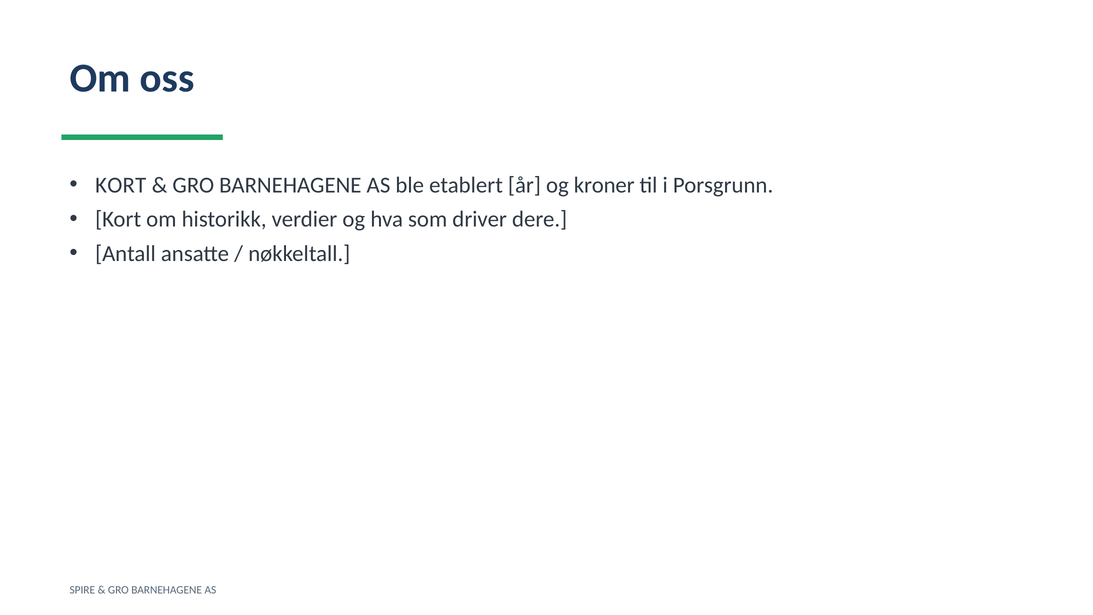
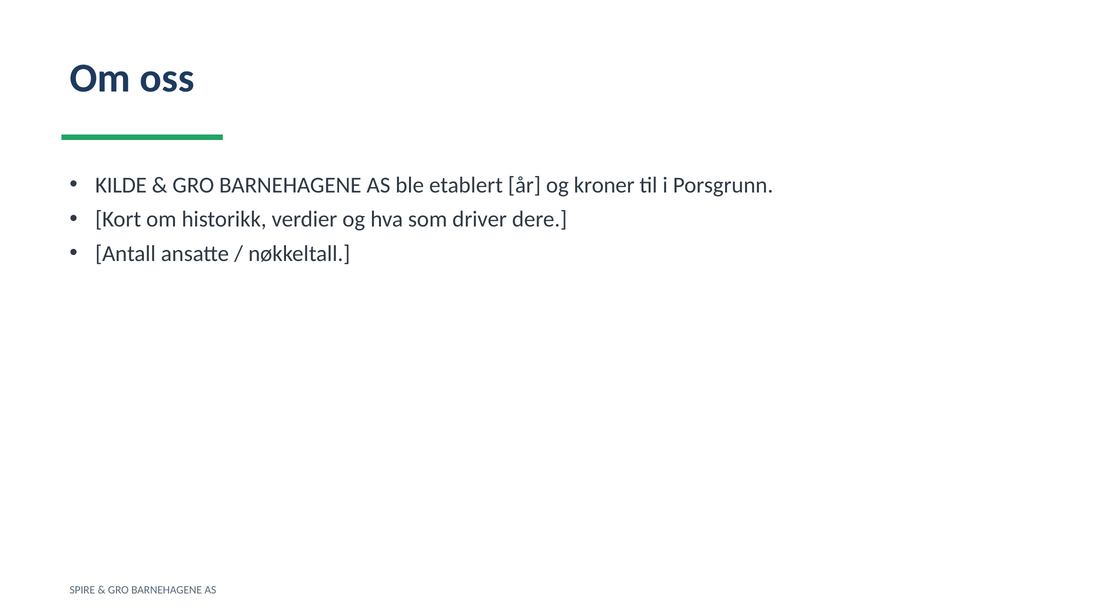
KORT at (121, 185): KORT -> KILDE
